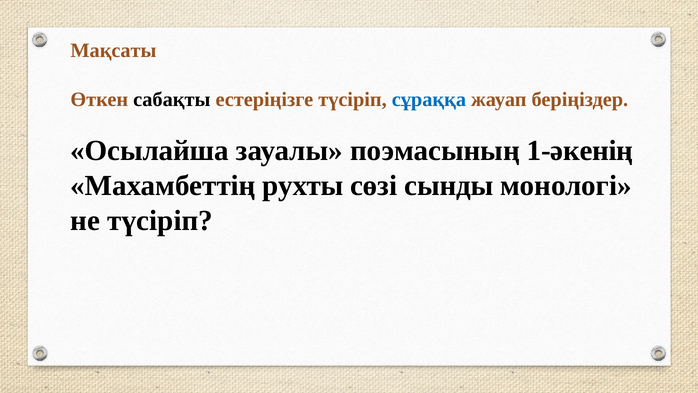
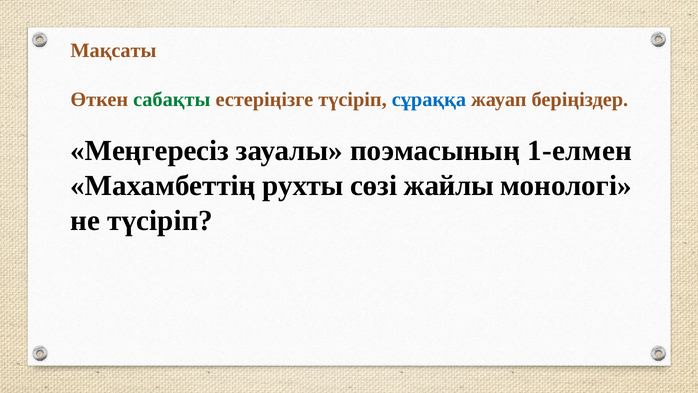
сабақты colour: black -> green
Осылайша: Осылайша -> Меңгересіз
1-әкенің: 1-әкенің -> 1-елмен
сынды: сынды -> жайлы
